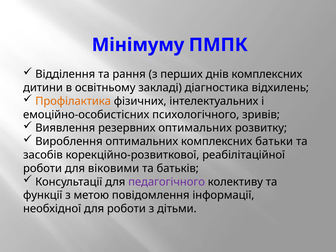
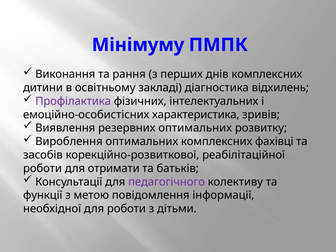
Відділення: Відділення -> Виконання
Профілактика colour: orange -> purple
психологічного: психологічного -> характеристика
батьки: батьки -> фахівці
віковими: віковими -> отримати
